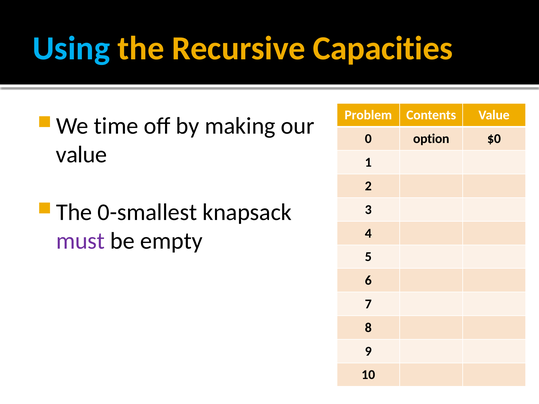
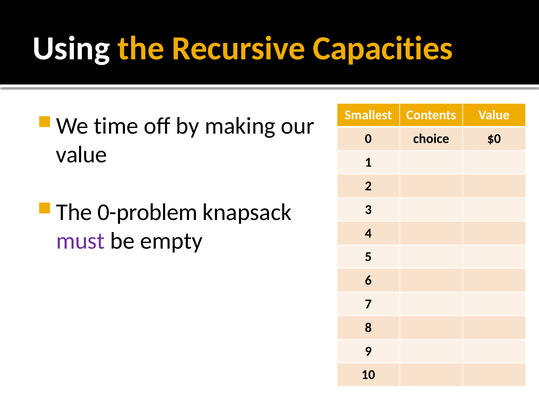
Using colour: light blue -> white
Problem: Problem -> Smallest
option: option -> choice
0-smallest: 0-smallest -> 0-problem
